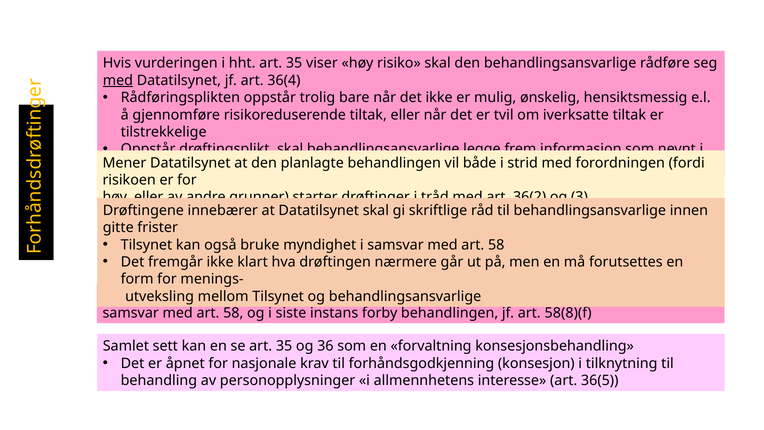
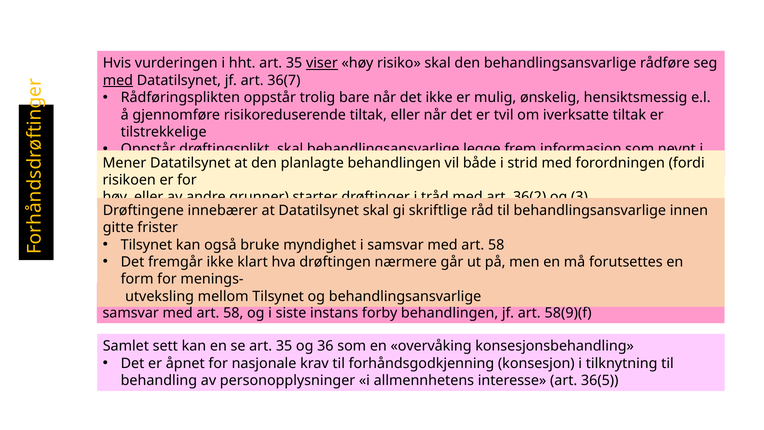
viser underline: none -> present
36(4: 36(4 -> 36(7
58(8)(f: 58(8)(f -> 58(9)(f
forvaltning: forvaltning -> overvåking
